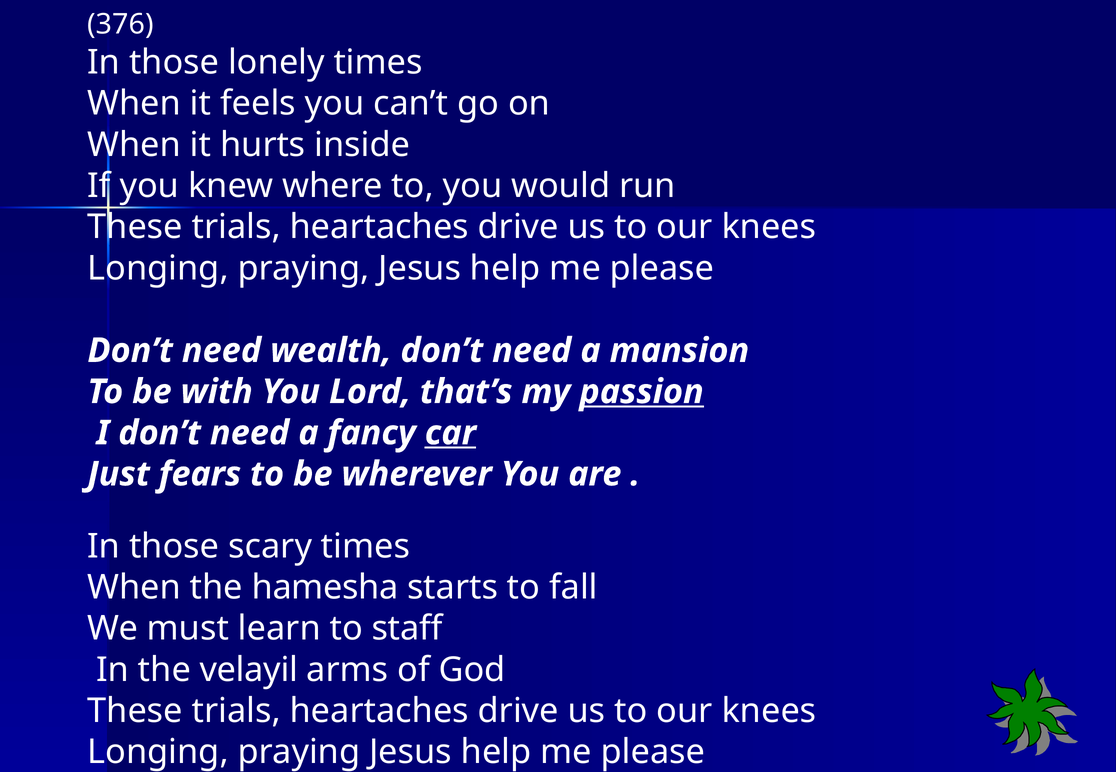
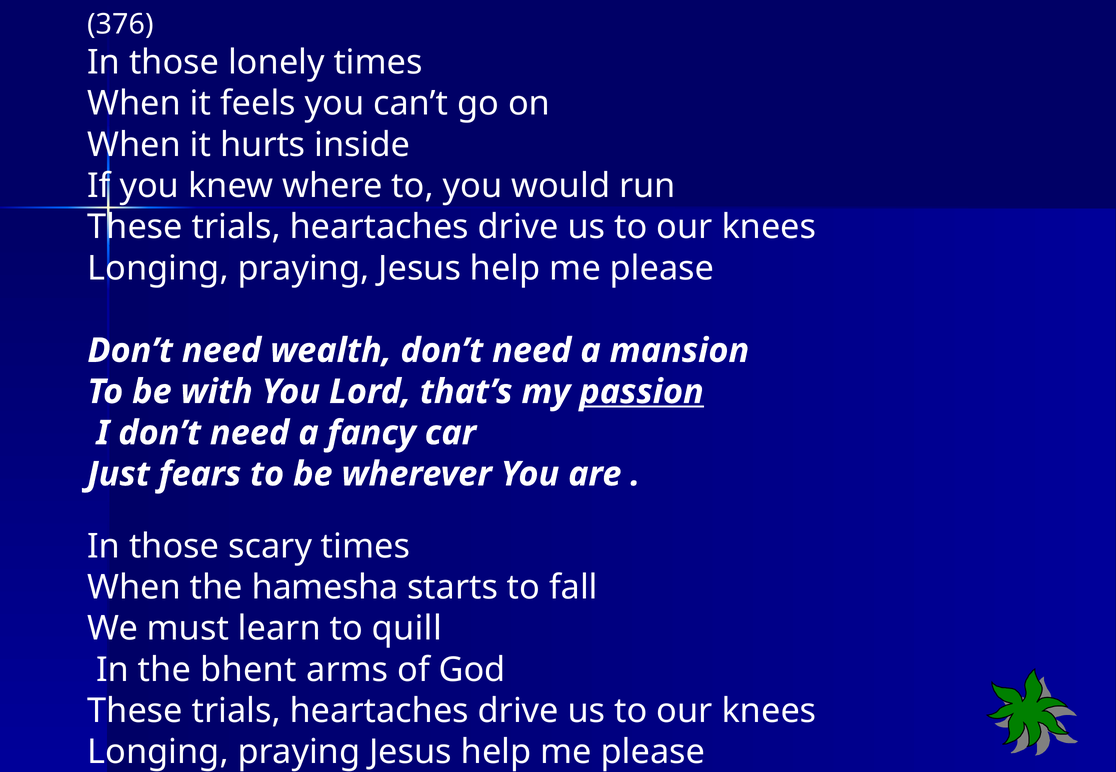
car underline: present -> none
staff: staff -> quill
velayil: velayil -> bhent
